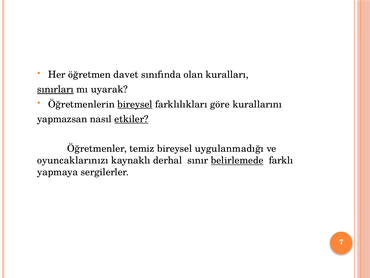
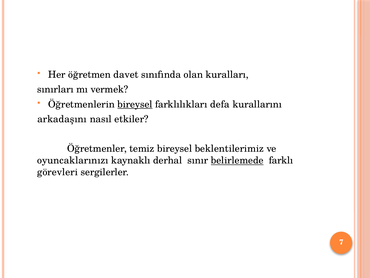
sınırları underline: present -> none
uyarak: uyarak -> vermek
göre: göre -> defa
yapmazsan: yapmazsan -> arkadaşını
etkiler underline: present -> none
uygulanmadığı: uygulanmadığı -> beklentilerimiz
yapmaya: yapmaya -> görevleri
